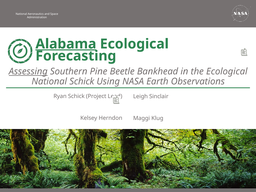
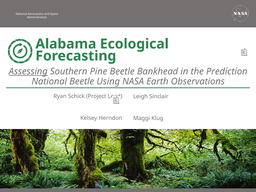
Alabama underline: present -> none
the Ecological: Ecological -> Prediction
National Schick: Schick -> Beetle
